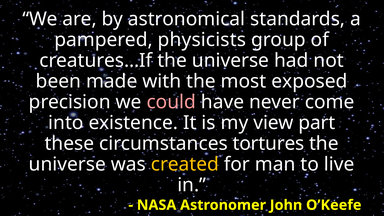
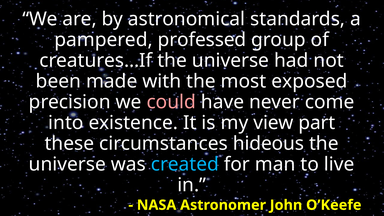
physicists: physicists -> professed
tortures: tortures -> hideous
created colour: yellow -> light blue
